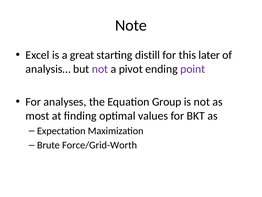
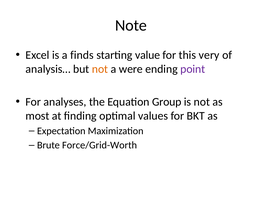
great: great -> finds
distill: distill -> value
later: later -> very
not at (100, 69) colour: purple -> orange
pivot: pivot -> were
